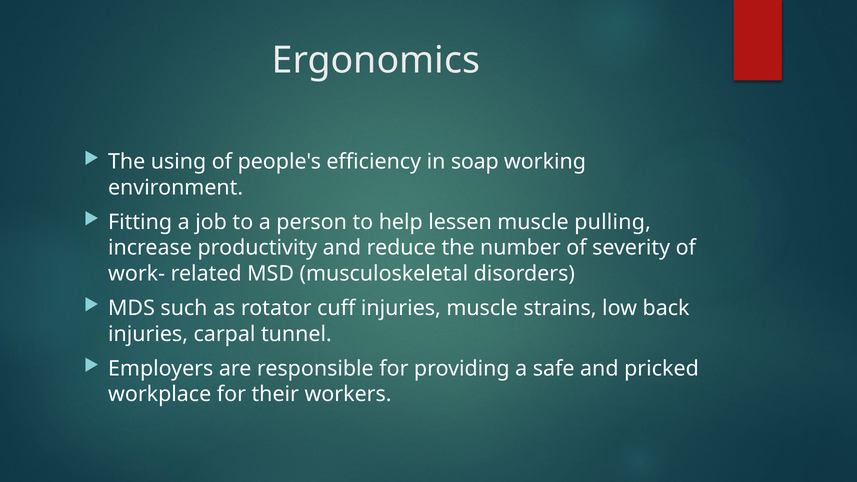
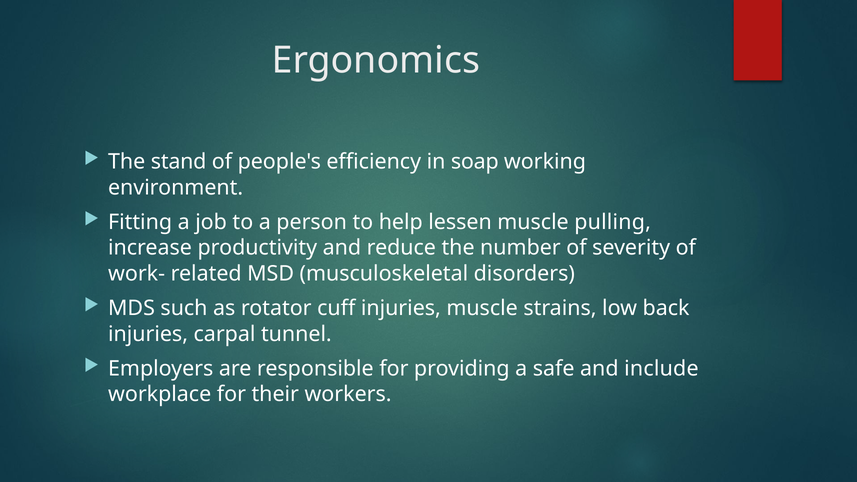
using: using -> stand
pricked: pricked -> include
